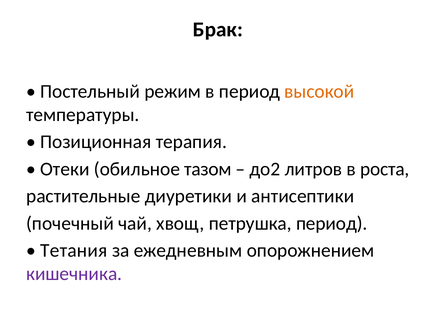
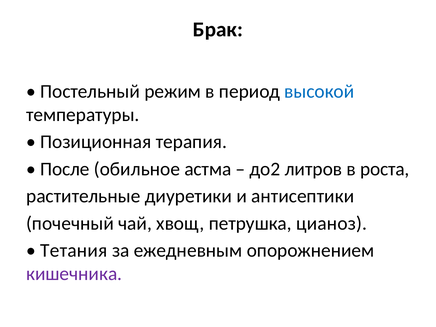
высокой colour: orange -> blue
Отеки: Отеки -> После
тазом: тазом -> астма
петрушка период: период -> цианоз
